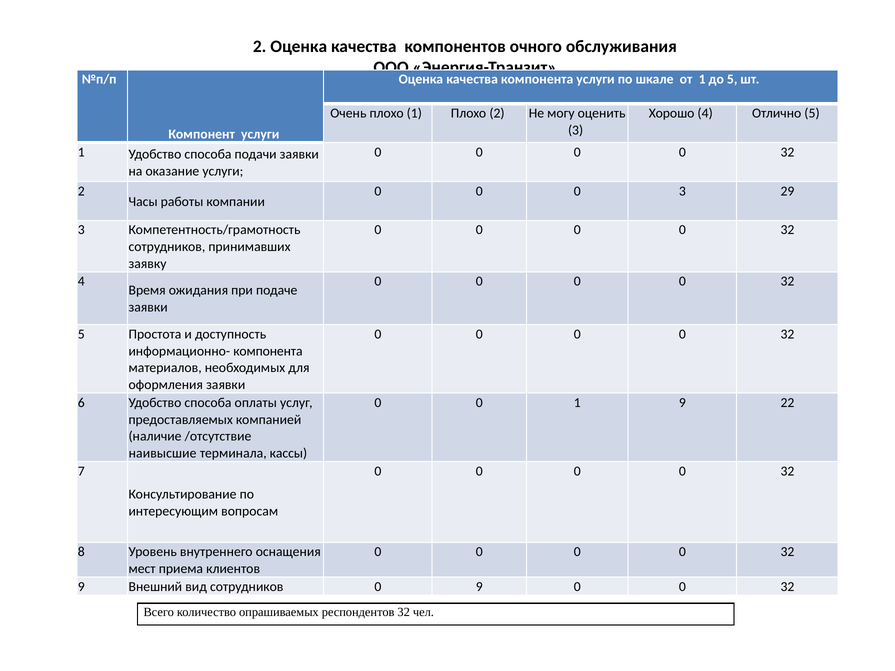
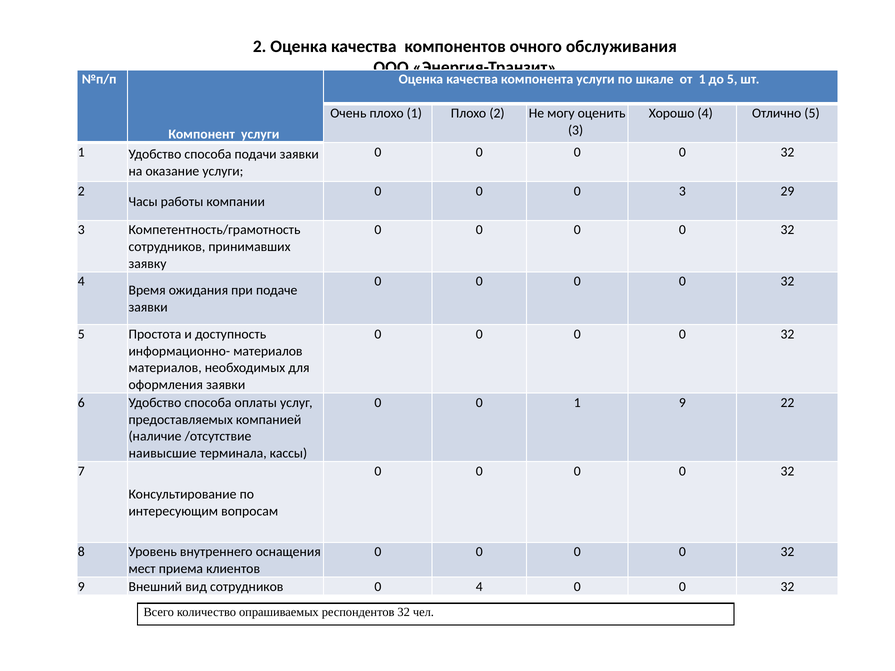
информационно- компонента: компонента -> материалов
0 9: 9 -> 4
